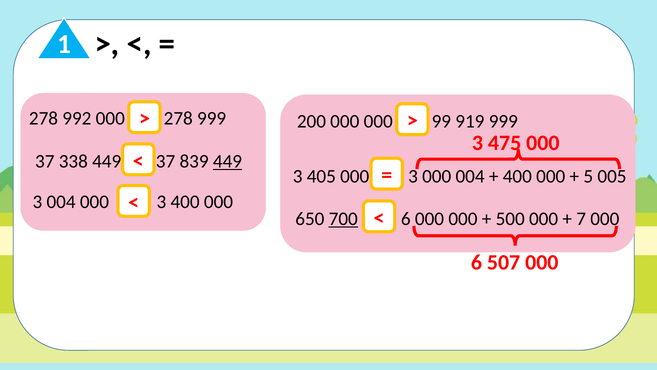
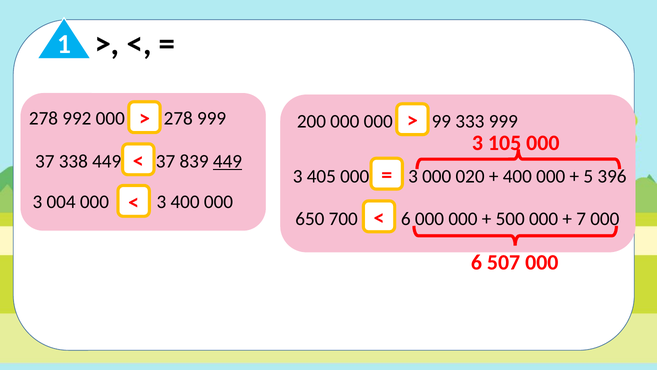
919: 919 -> 333
475: 475 -> 105
000 004: 004 -> 020
005: 005 -> 396
700 underline: present -> none
